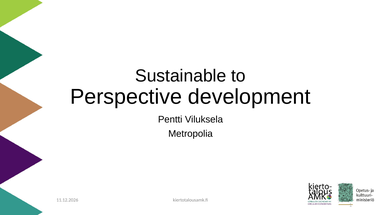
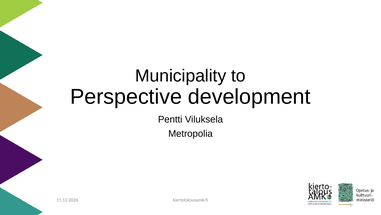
Sustainable: Sustainable -> Municipality
